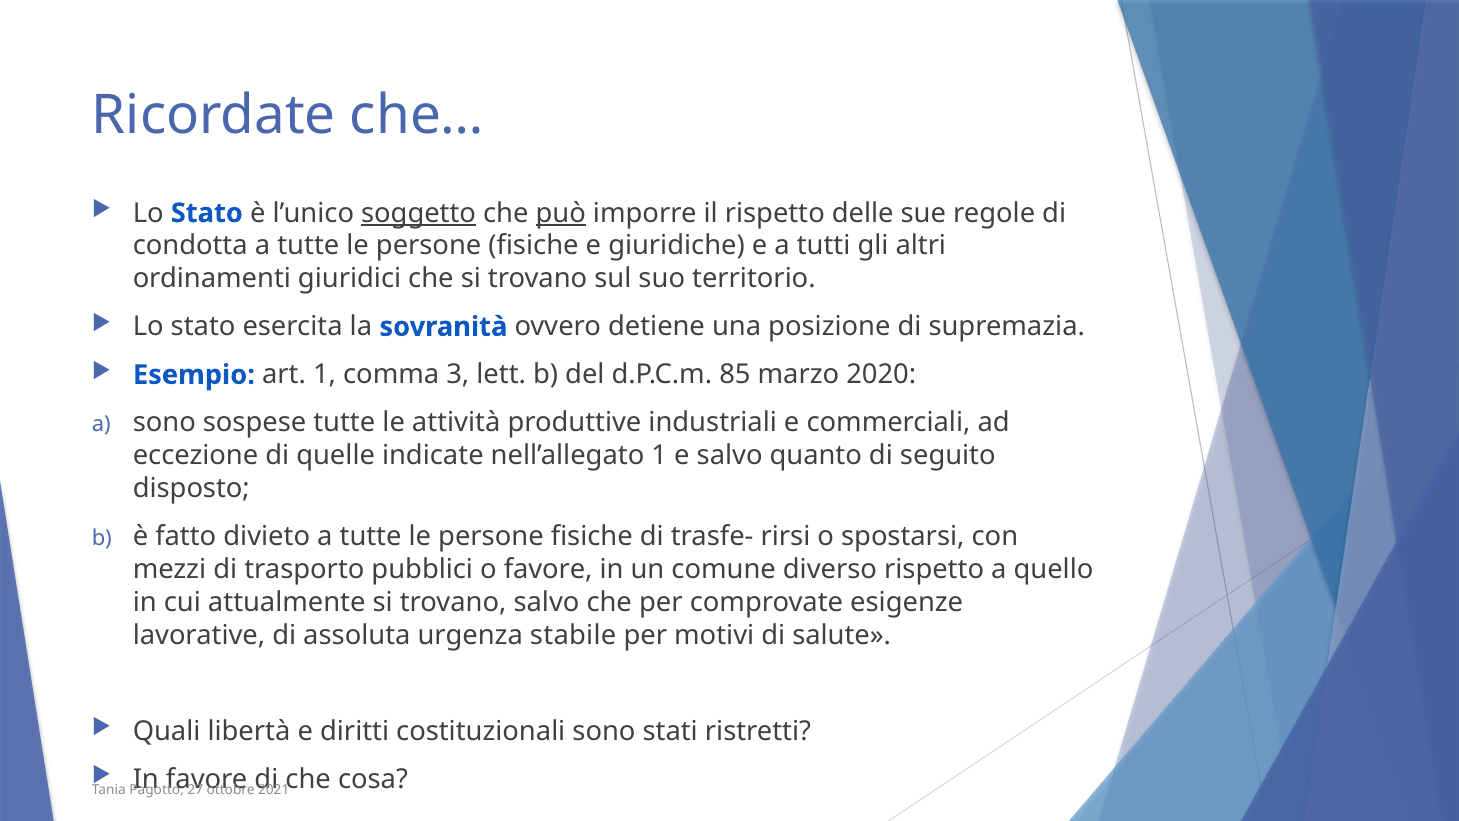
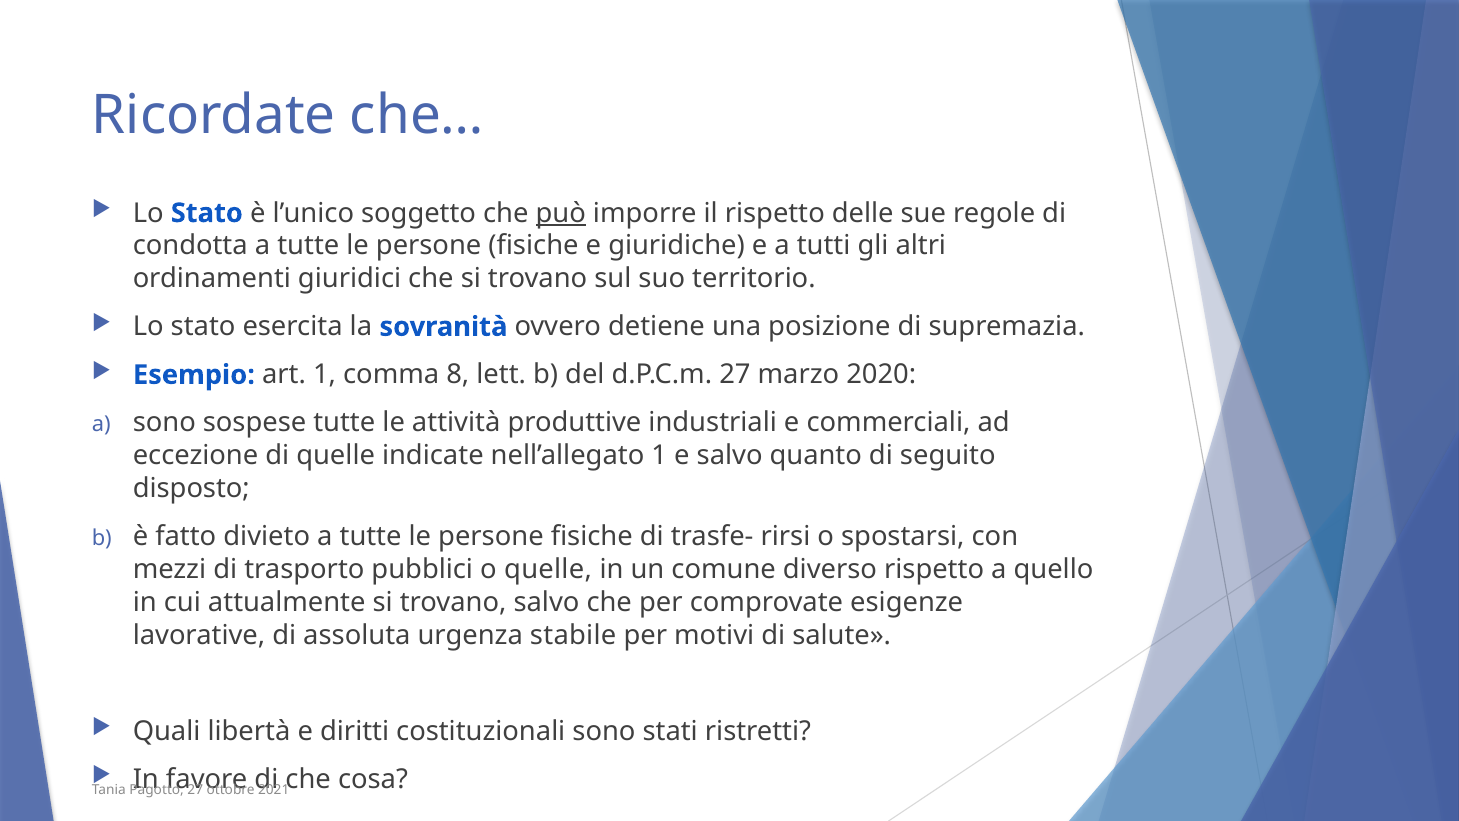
soggetto underline: present -> none
3: 3 -> 8
d.P.C.m 85: 85 -> 27
o favore: favore -> quelle
